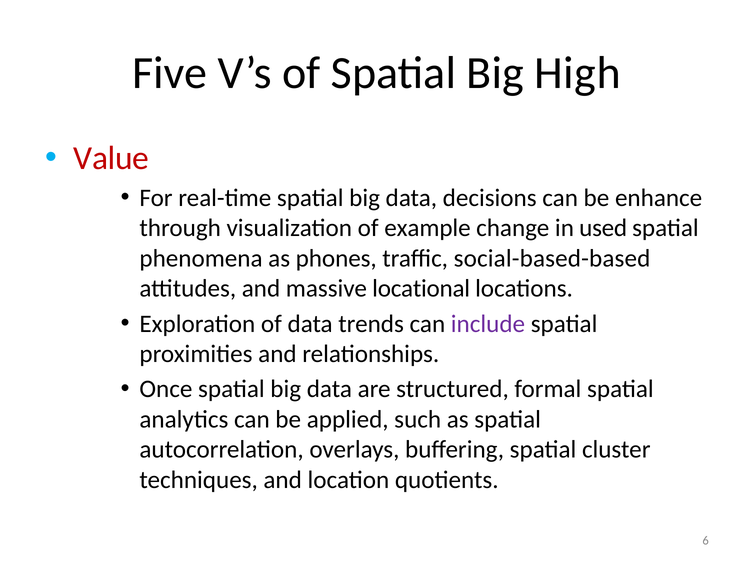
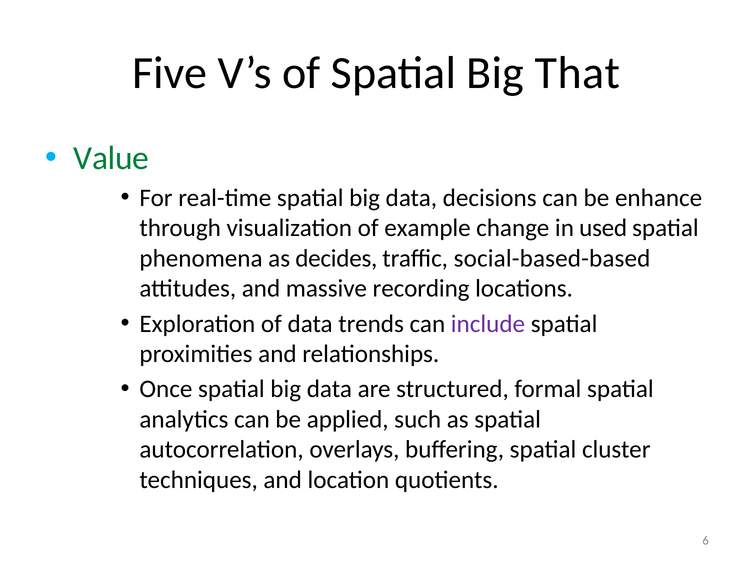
High: High -> That
Value colour: red -> green
phones: phones -> decides
locational: locational -> recording
